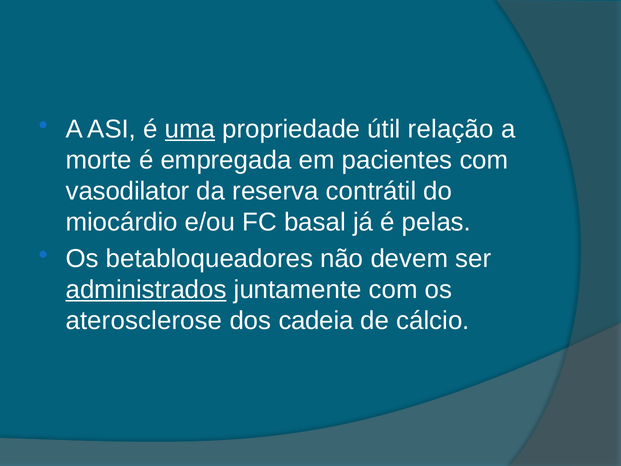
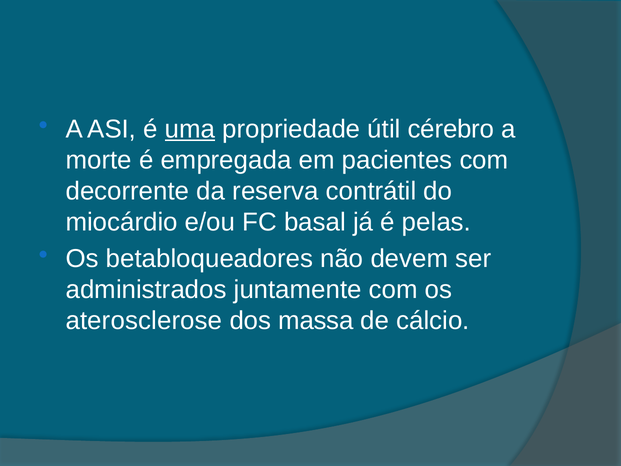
relação: relação -> cérebro
vasodilator: vasodilator -> decorrente
administrados underline: present -> none
cadeia: cadeia -> massa
